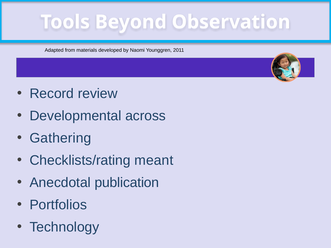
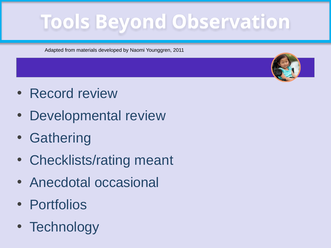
Developmental across: across -> review
publication: publication -> occasional
